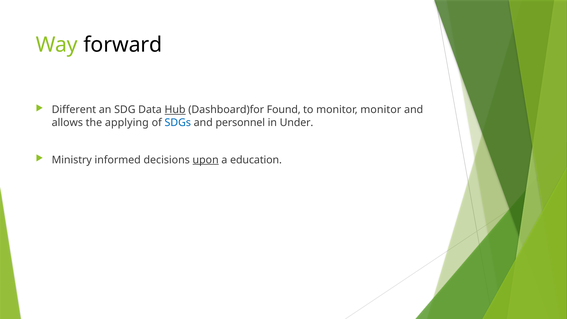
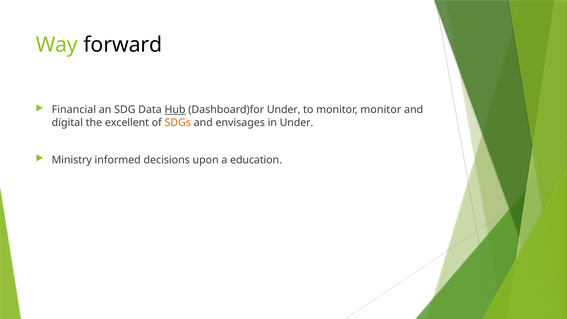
Different: Different -> Financial
Dashboard)for Found: Found -> Under
allows: allows -> digital
applying: applying -> excellent
SDGs colour: blue -> orange
personnel: personnel -> envisages
upon underline: present -> none
